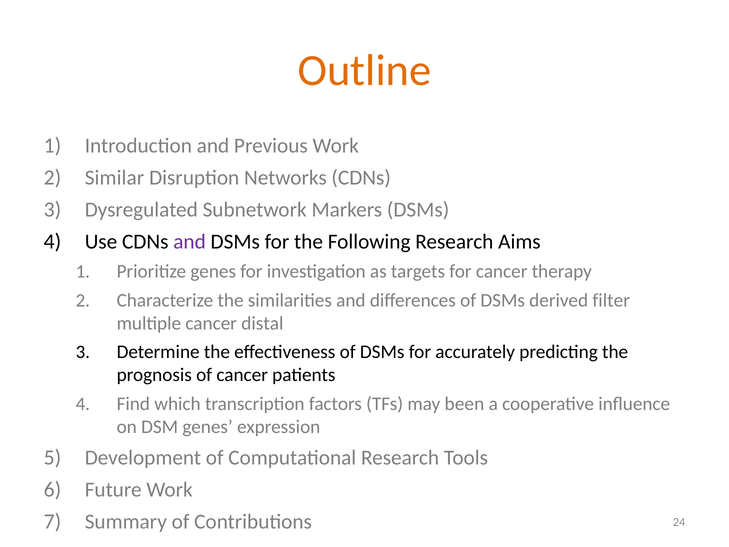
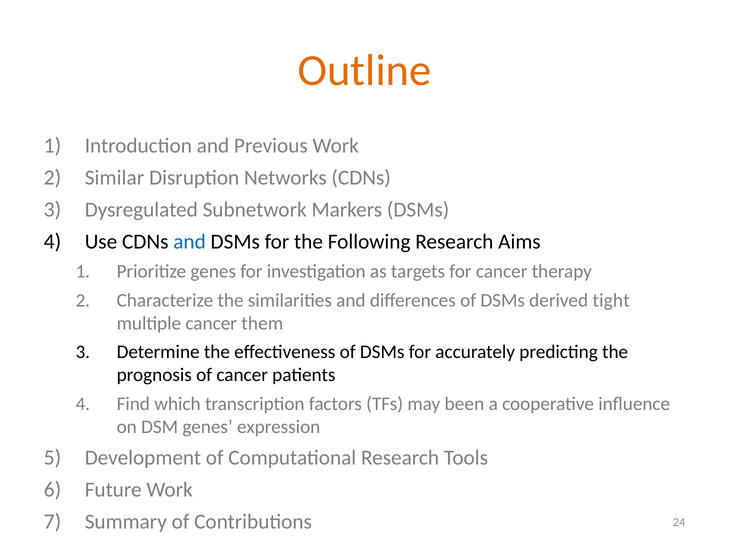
and at (190, 241) colour: purple -> blue
filter: filter -> tight
distal: distal -> them
